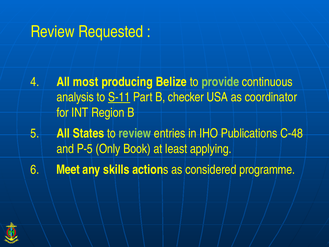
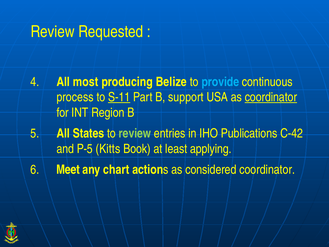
provide colour: light green -> light blue
analysis: analysis -> process
checker: checker -> support
coordinator at (271, 97) underline: none -> present
C-48: C-48 -> C-42
Only: Only -> Kitts
skills: skills -> chart
considered programme: programme -> coordinator
